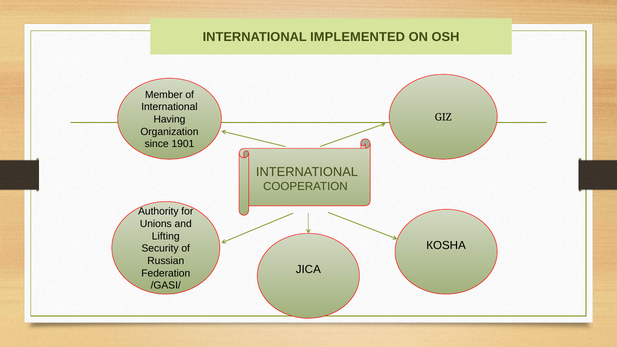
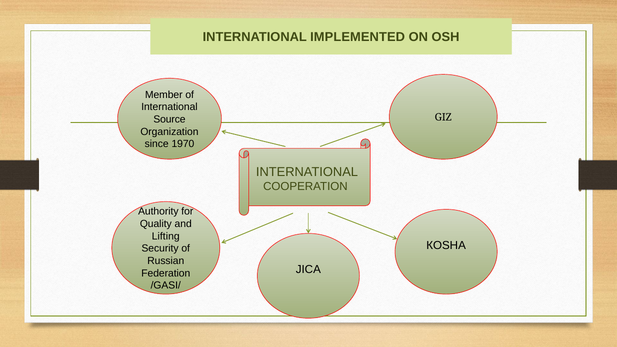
Having: Having -> Source
1901: 1901 -> 1970
Unions: Unions -> Quality
